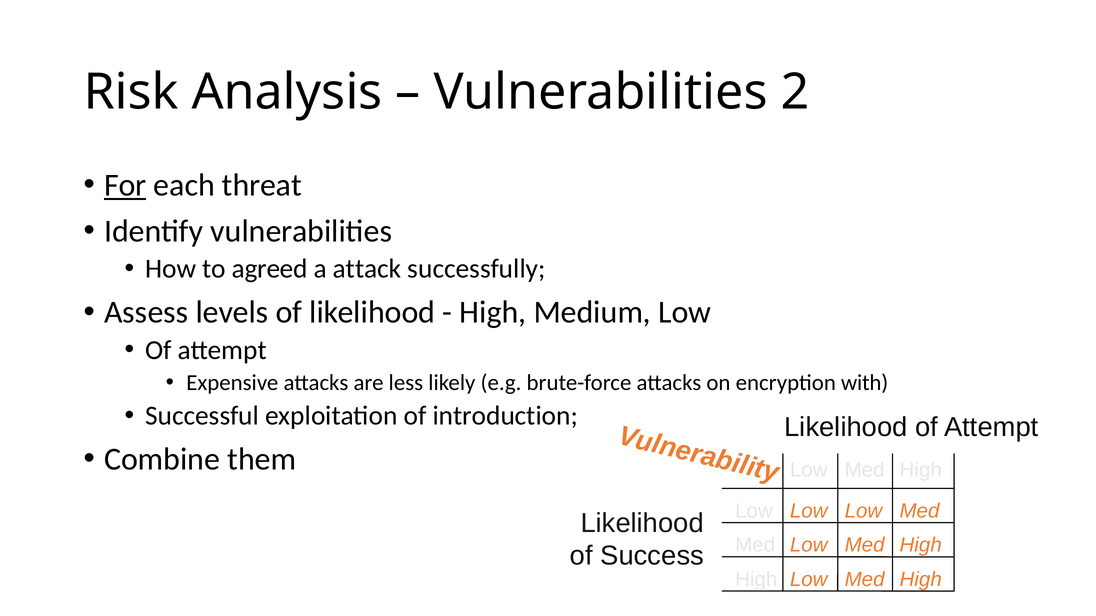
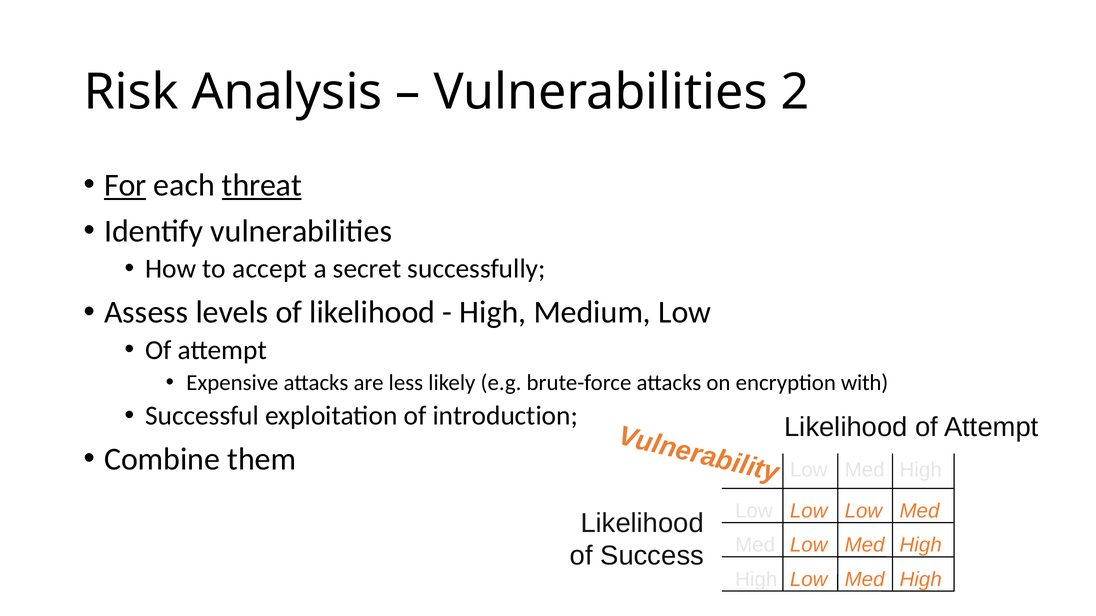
threat underline: none -> present
agreed: agreed -> accept
attack: attack -> secret
